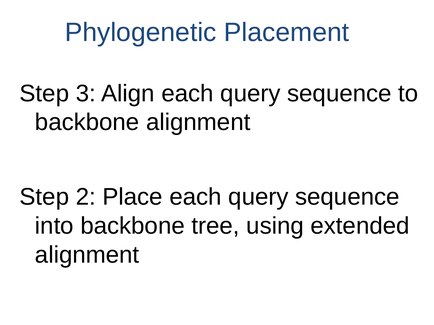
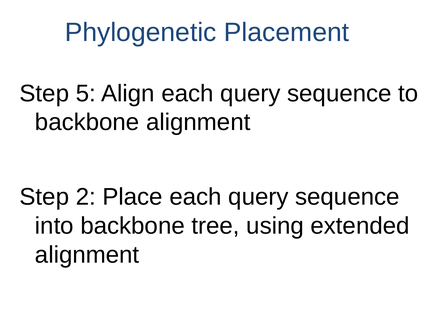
3: 3 -> 5
